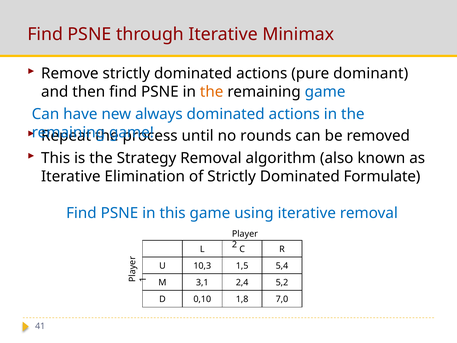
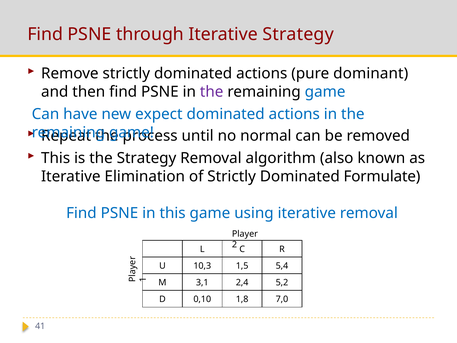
Iterative Minimax: Minimax -> Strategy
the at (212, 92) colour: orange -> purple
always: always -> expect
rounds: rounds -> normal
